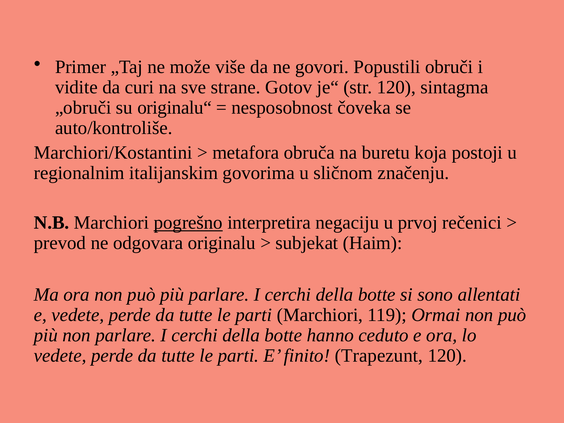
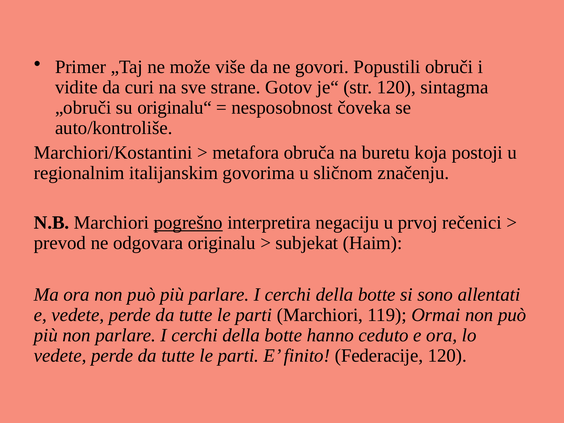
Trapezunt: Trapezunt -> Federacije
